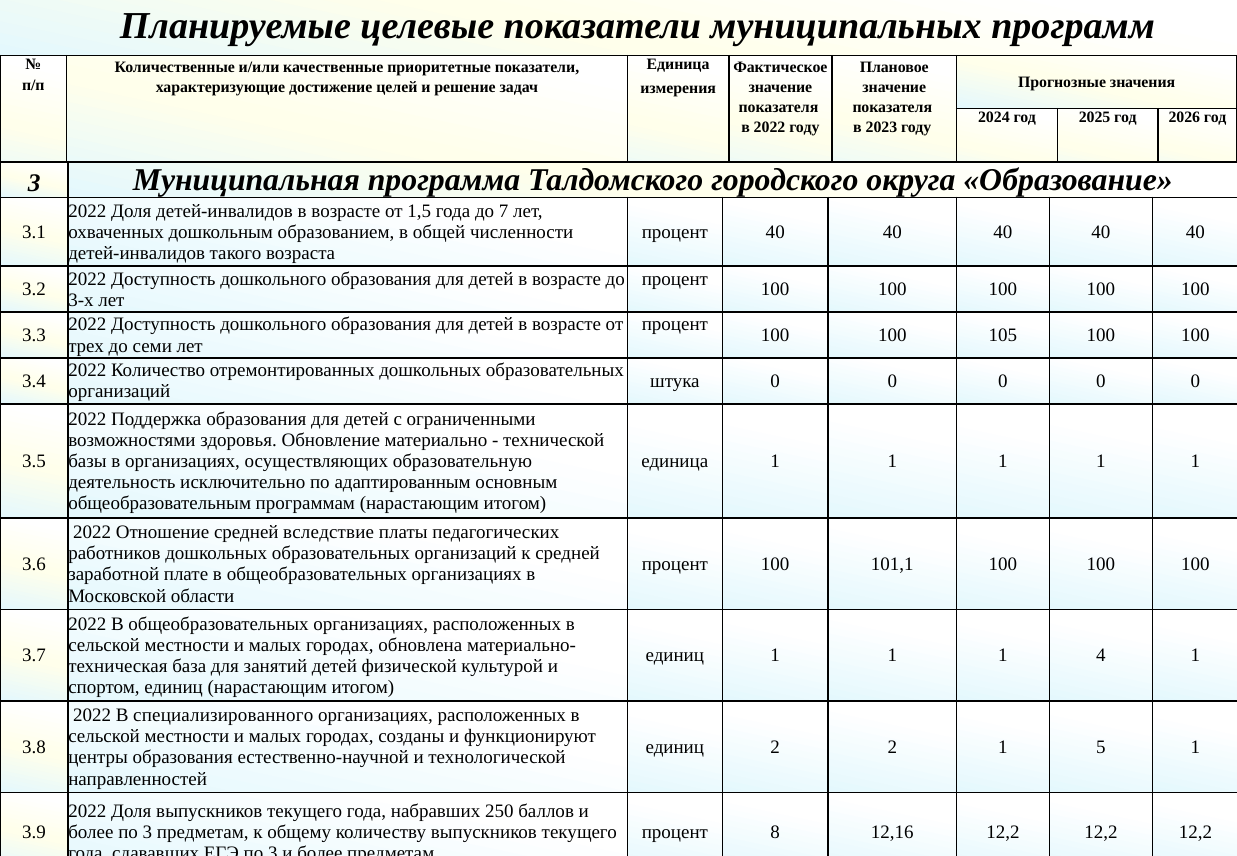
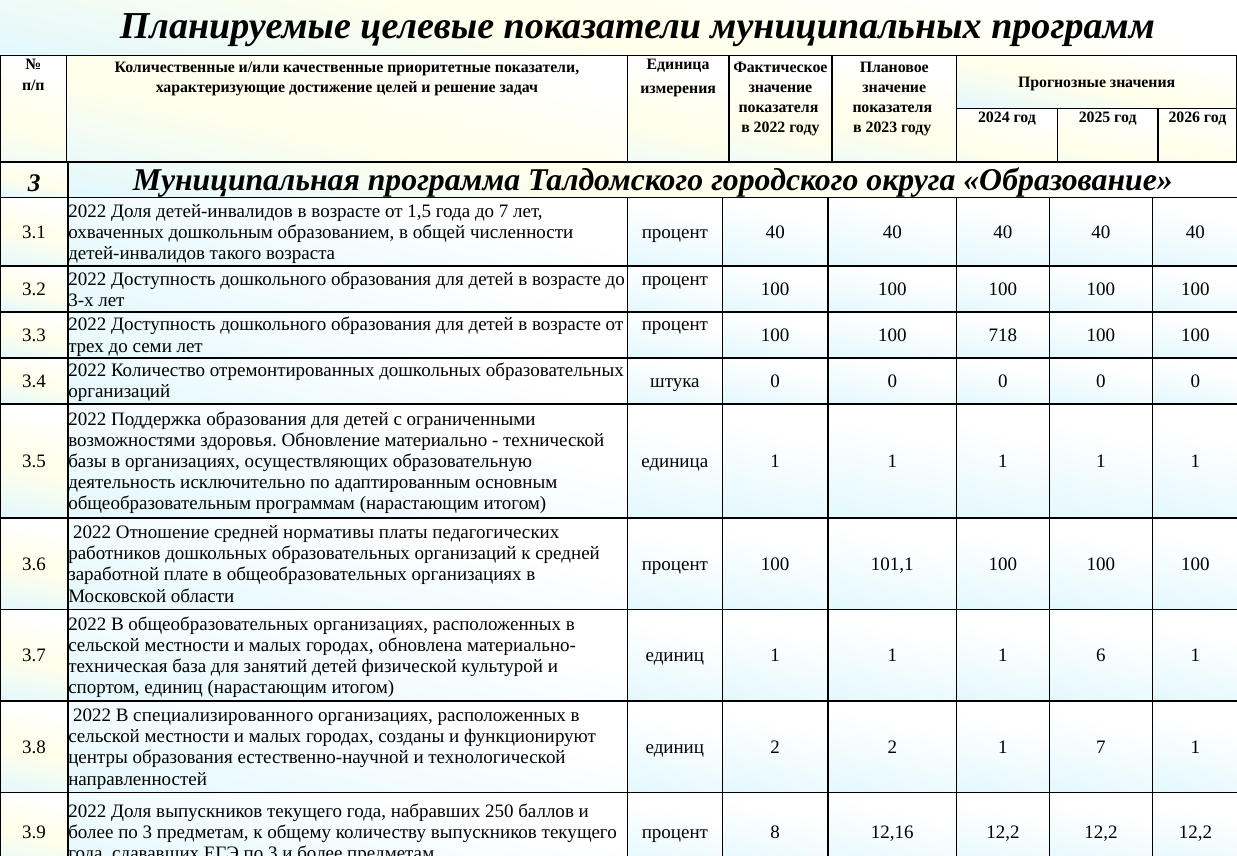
105: 105 -> 718
вследствие: вследствие -> нормативы
1 4: 4 -> 6
1 5: 5 -> 7
